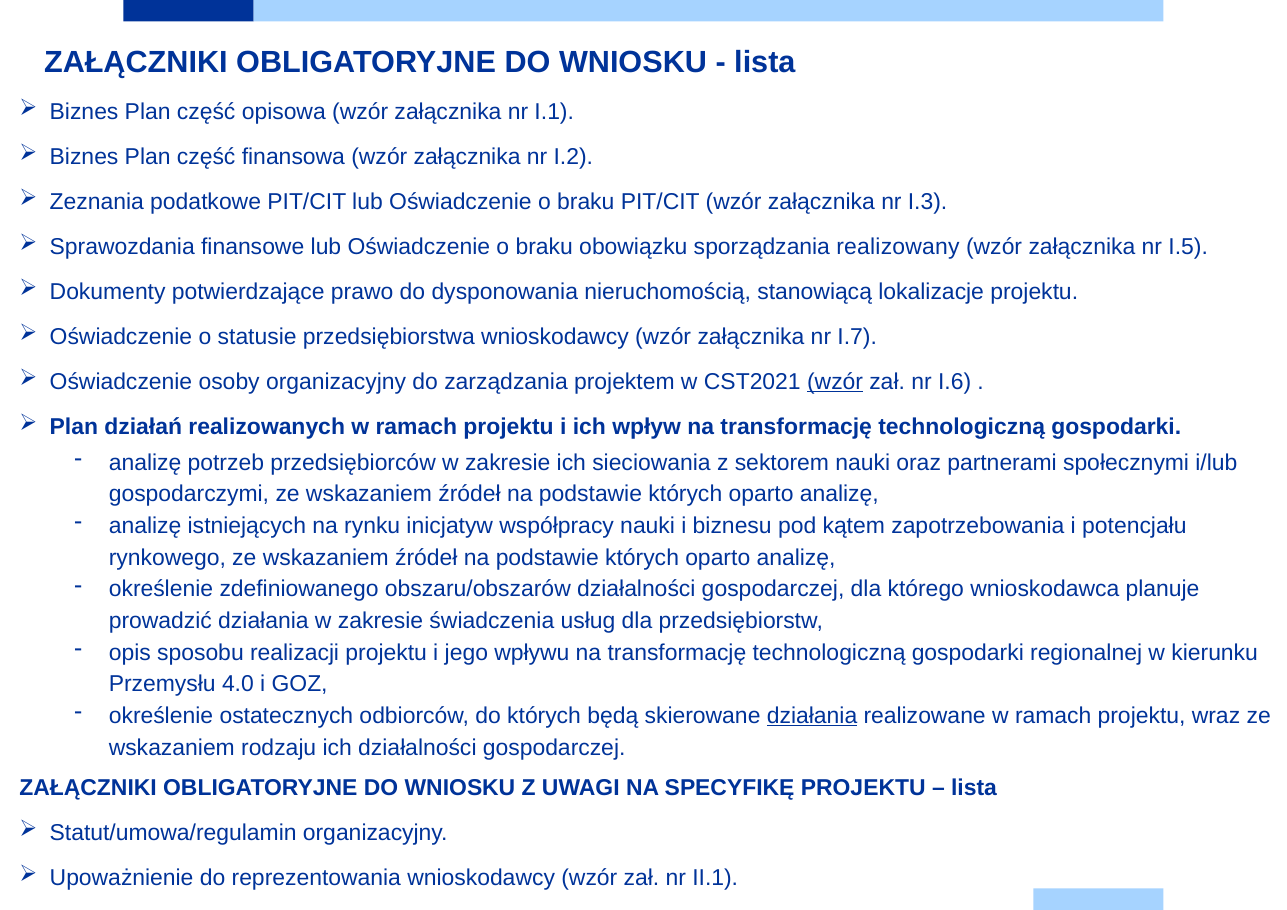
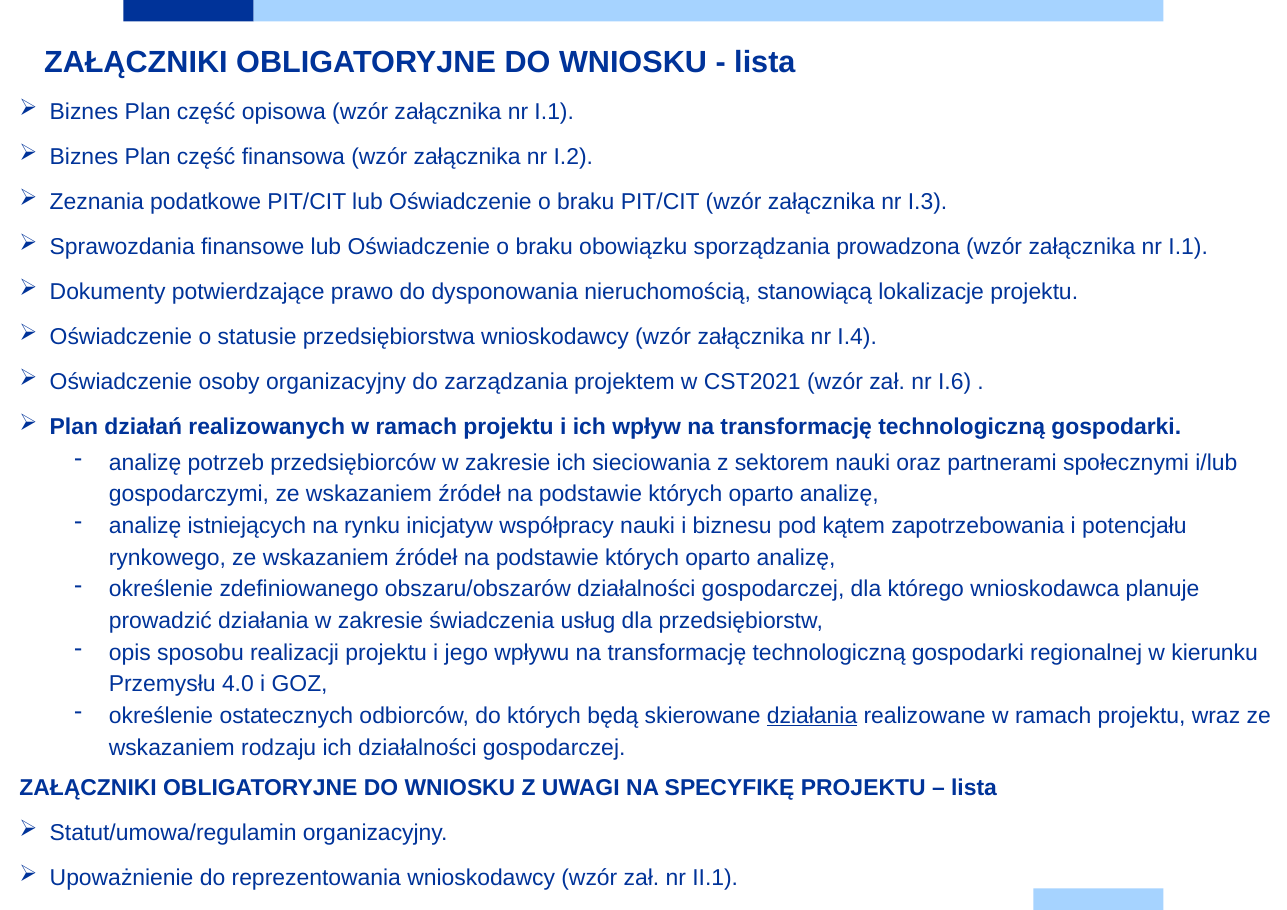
realizowany: realizowany -> prowadzona
I.5 at (1188, 247): I.5 -> I.1
I.7: I.7 -> I.4
wzór at (835, 382) underline: present -> none
